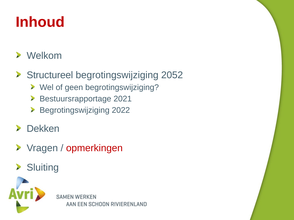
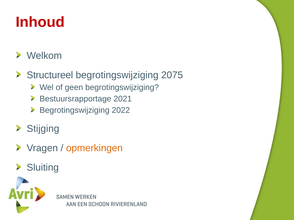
2052: 2052 -> 2075
Dekken: Dekken -> Stijging
opmerkingen colour: red -> orange
